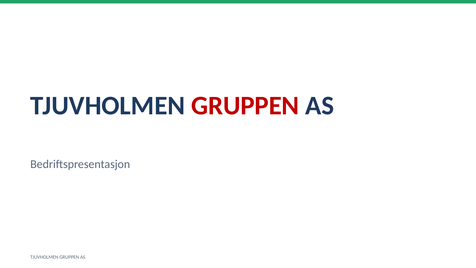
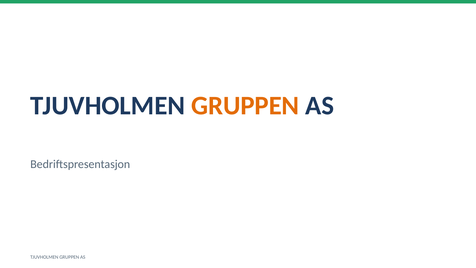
GRUPPEN at (245, 106) colour: red -> orange
